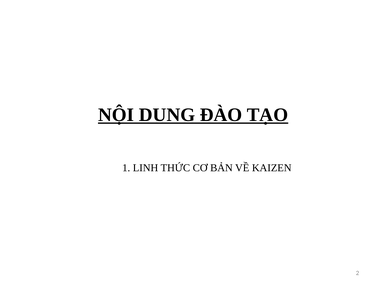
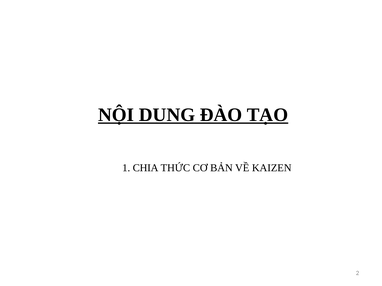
LINH: LINH -> CHIA
